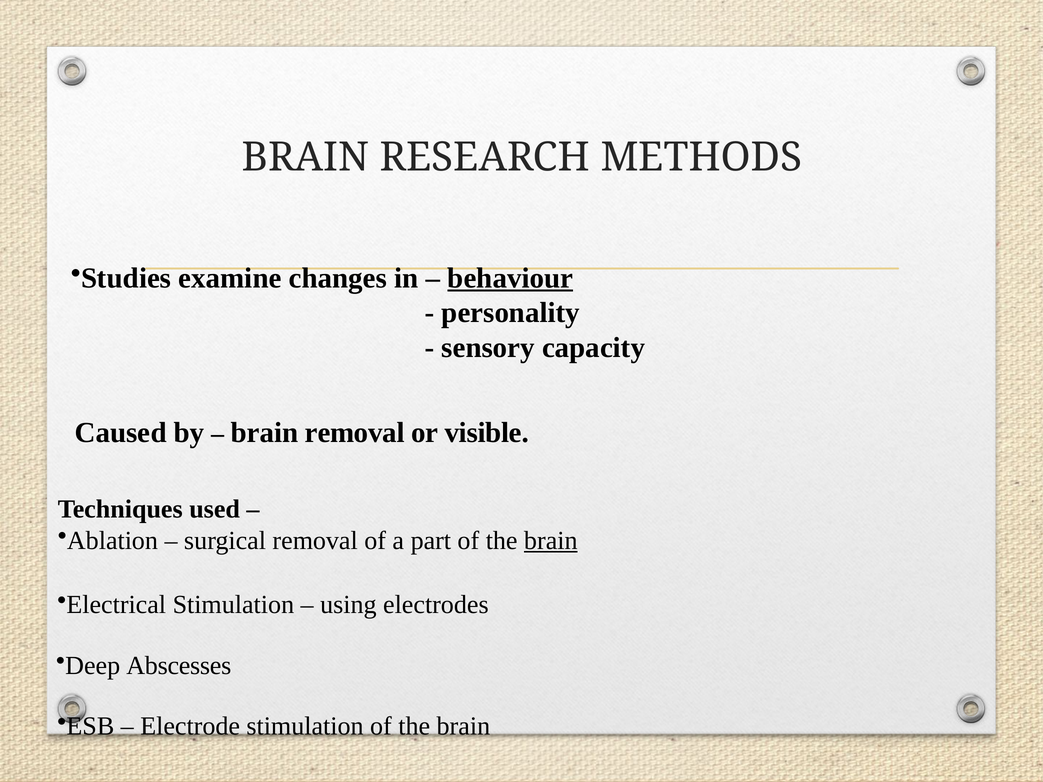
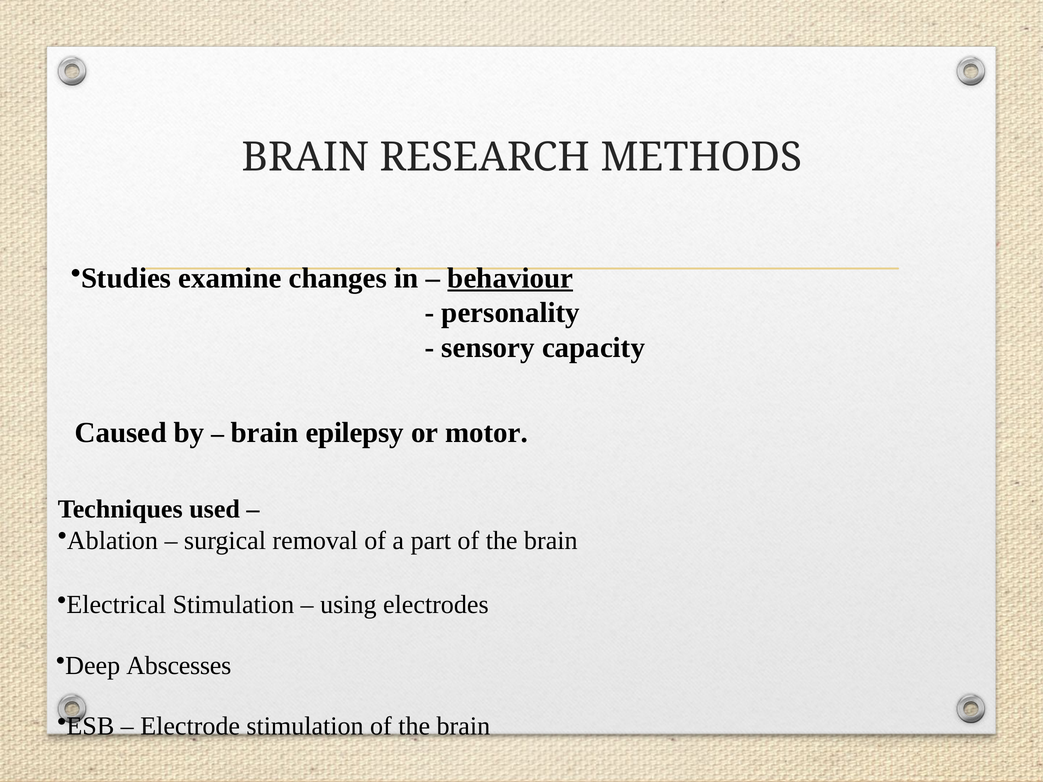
brain removal: removal -> epilepsy
visible: visible -> motor
brain at (551, 541) underline: present -> none
